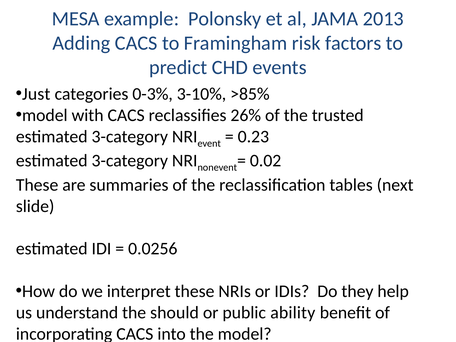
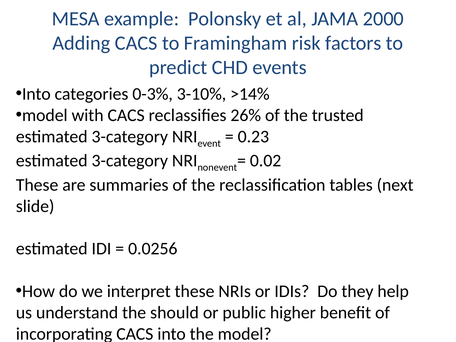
2013: 2013 -> 2000
Just at (36, 94): Just -> Into
>85%: >85% -> >14%
ability: ability -> higher
